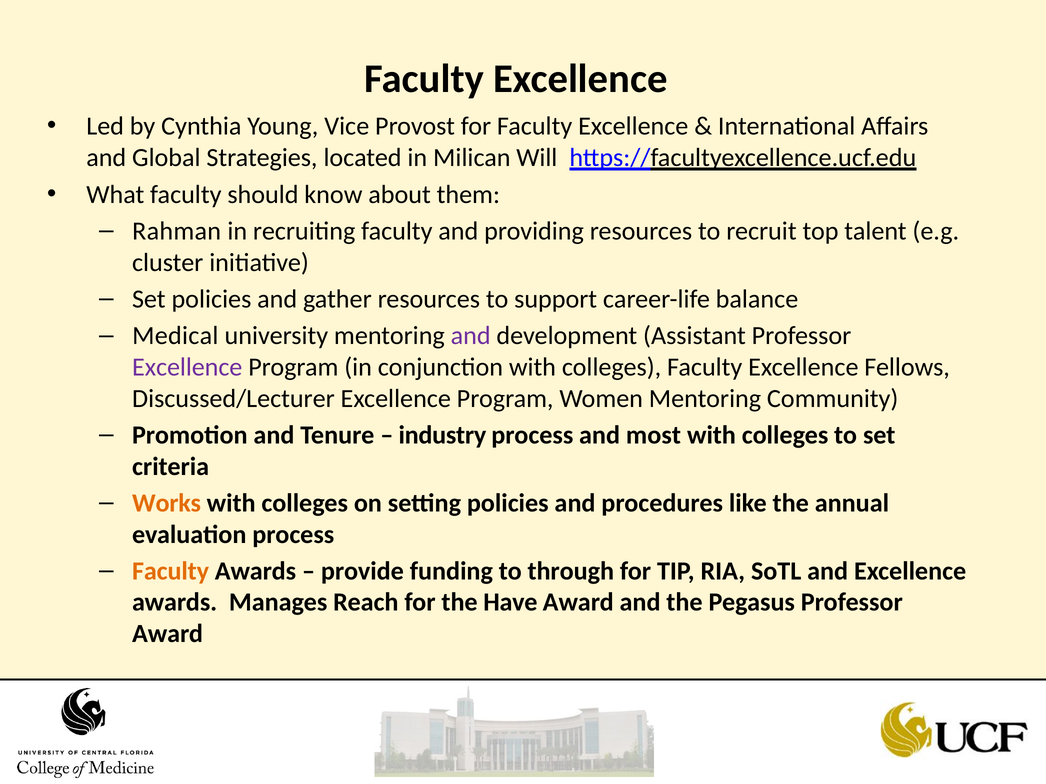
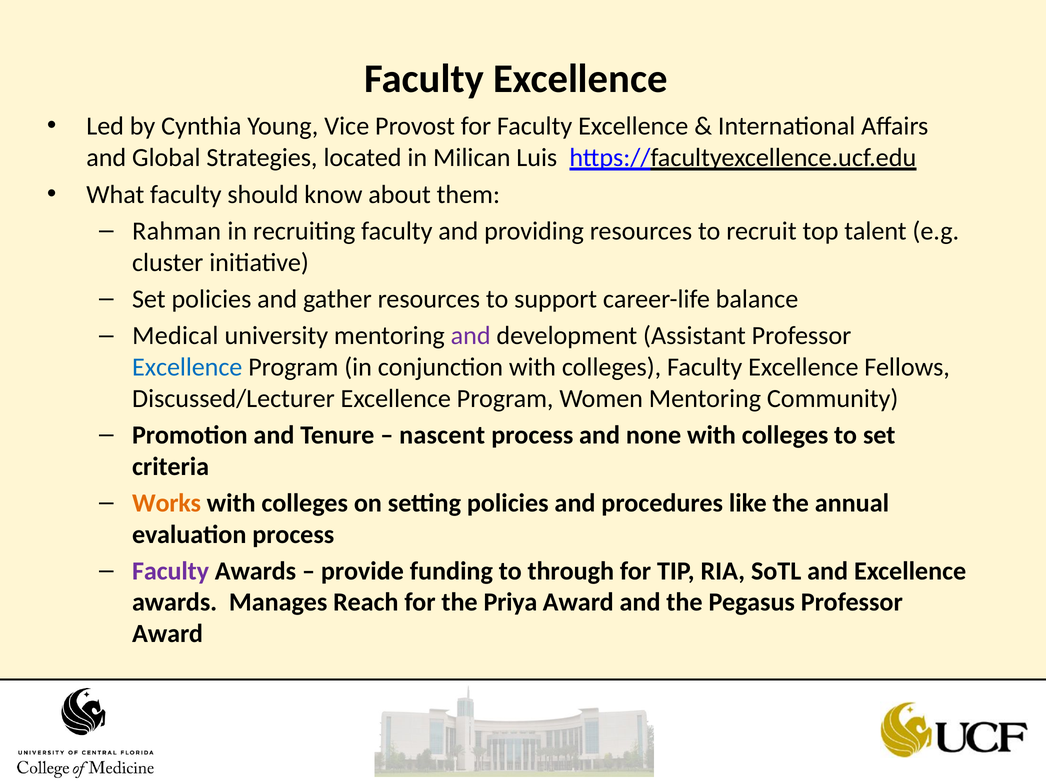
Will: Will -> Luis
Excellence at (187, 367) colour: purple -> blue
industry: industry -> nascent
most: most -> none
Faculty at (171, 571) colour: orange -> purple
Have: Have -> Priya
